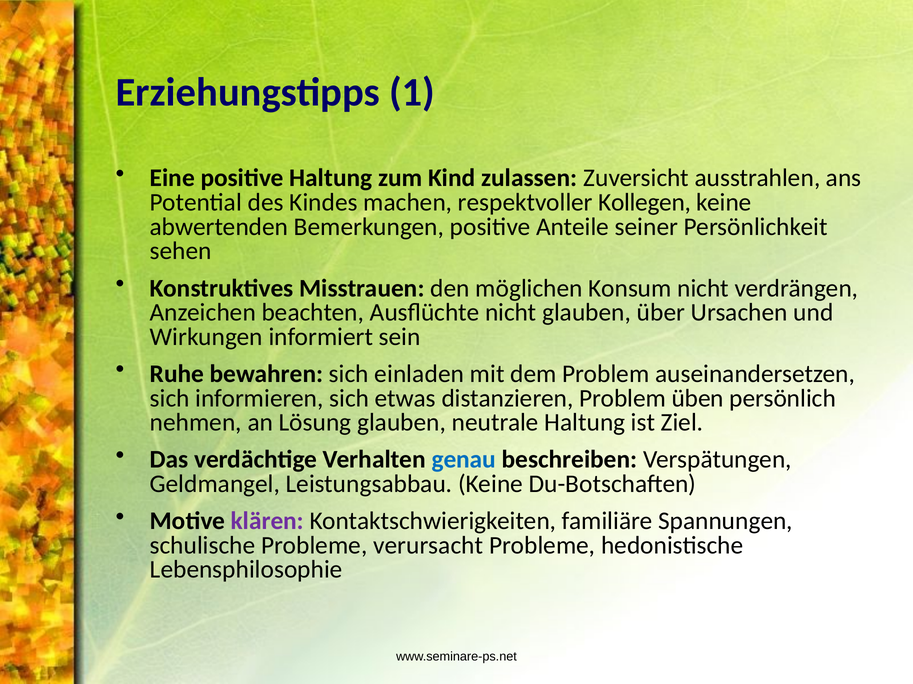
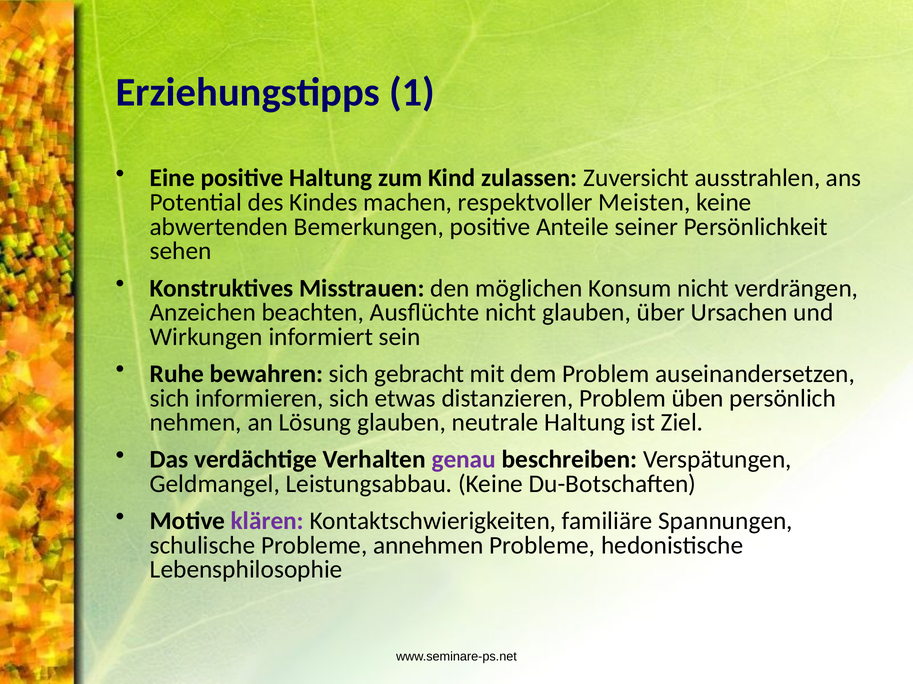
Kollegen: Kollegen -> Meisten
einladen: einladen -> gebracht
genau colour: blue -> purple
verursacht: verursacht -> annehmen
